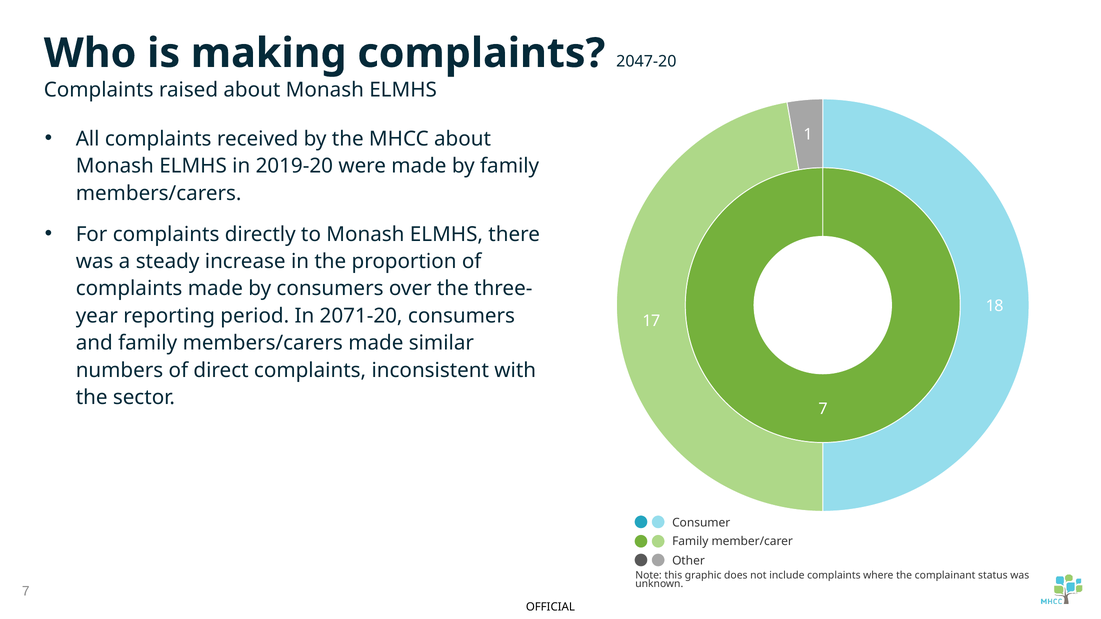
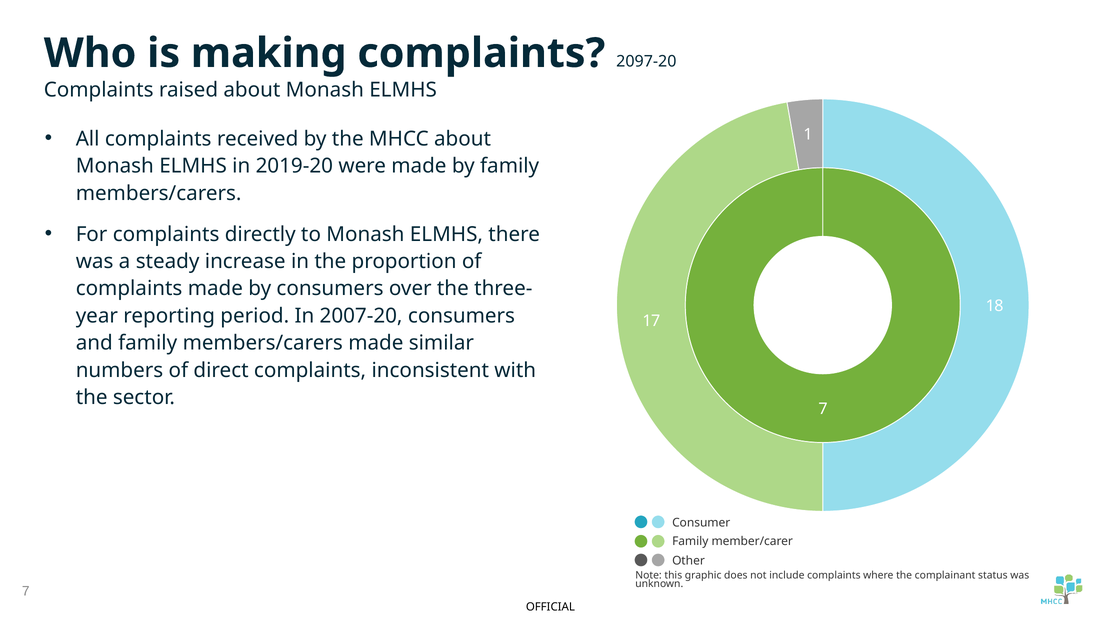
2047-20: 2047-20 -> 2097-20
2071-20: 2071-20 -> 2007-20
